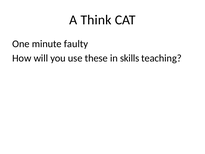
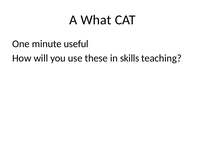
Think: Think -> What
faulty: faulty -> useful
